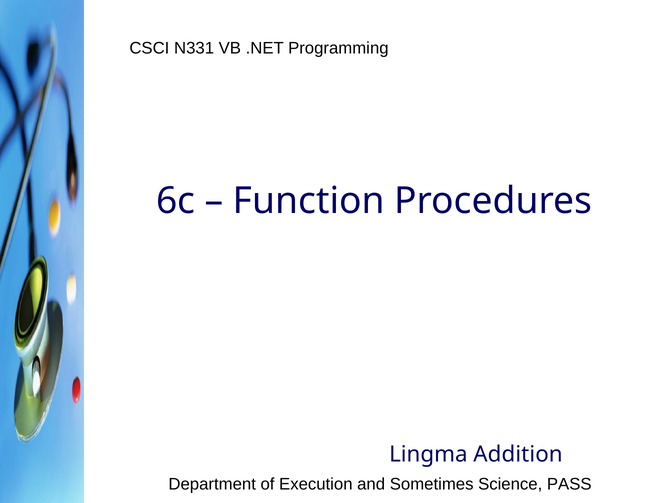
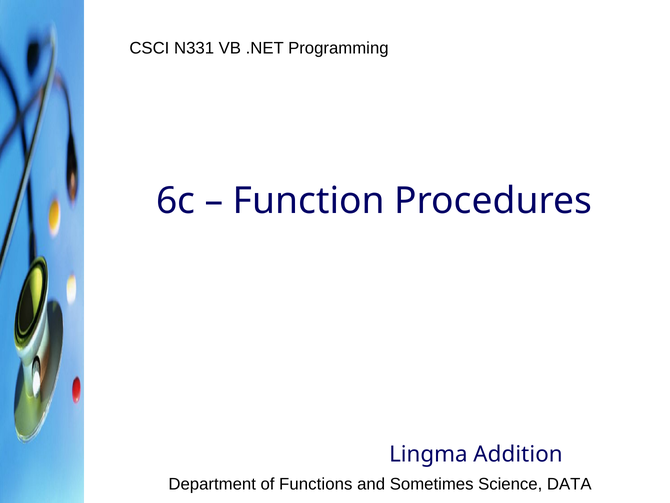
Execution: Execution -> Functions
PASS: PASS -> DATA
